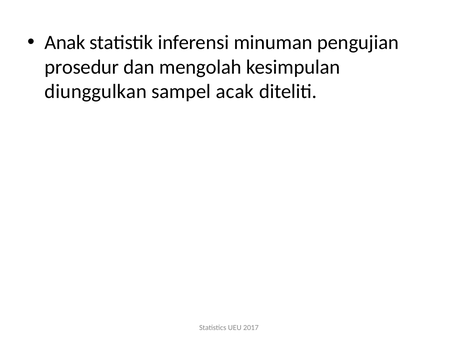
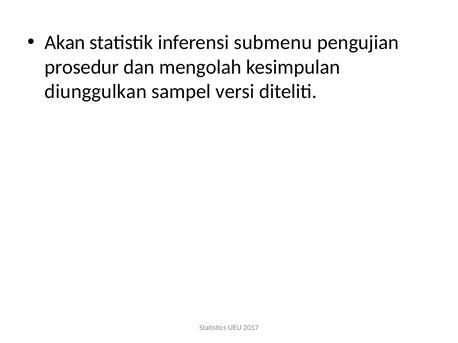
Anak: Anak -> Akan
minuman: minuman -> submenu
acak: acak -> versi
